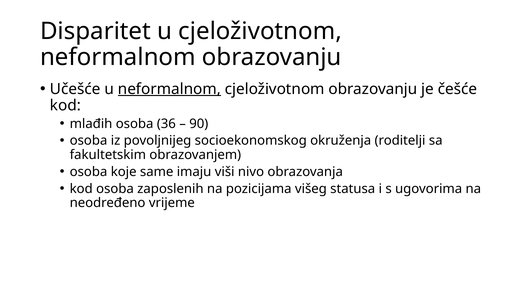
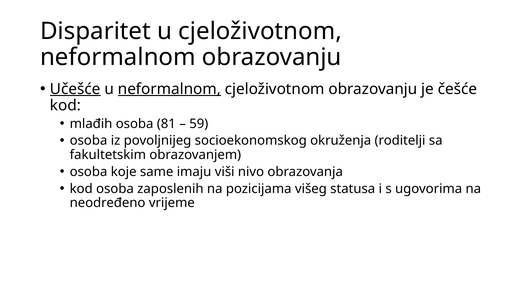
Učešće underline: none -> present
36: 36 -> 81
90: 90 -> 59
